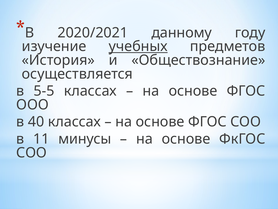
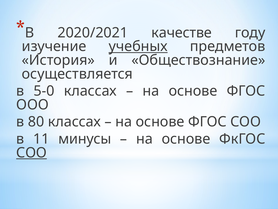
данному: данному -> качестве
5-5: 5-5 -> 5-0
40: 40 -> 80
СОО at (32, 152) underline: none -> present
